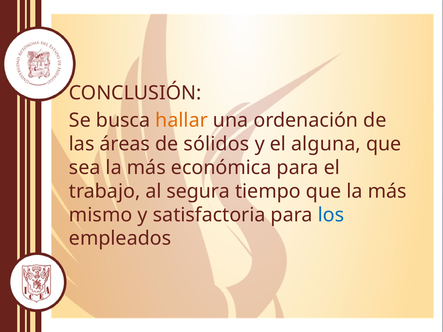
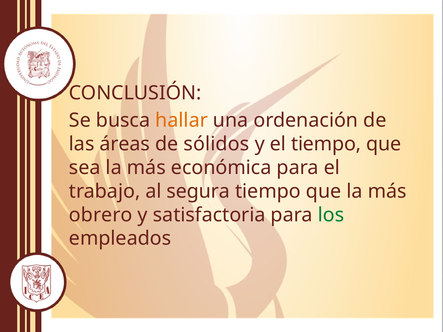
el alguna: alguna -> tiempo
mismo: mismo -> obrero
los colour: blue -> green
